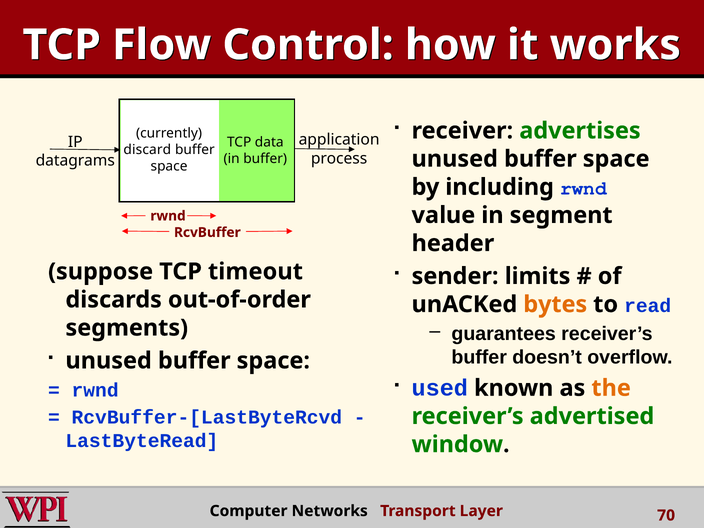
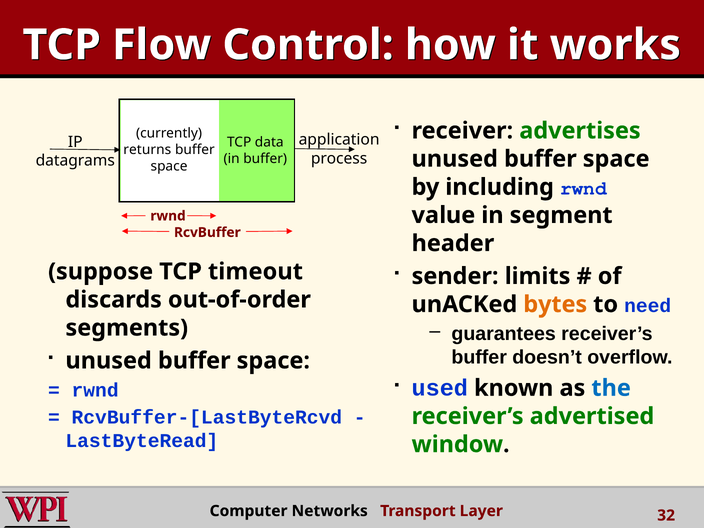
discard: discard -> returns
read: read -> need
the colour: orange -> blue
70: 70 -> 32
